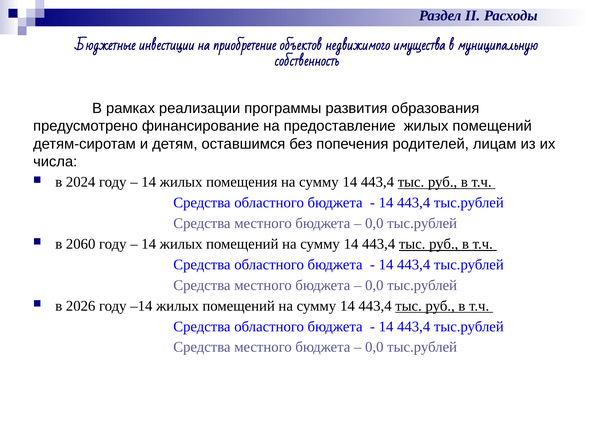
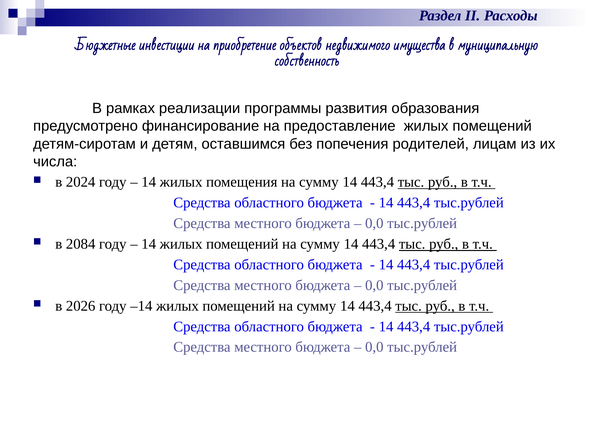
2060: 2060 -> 2084
